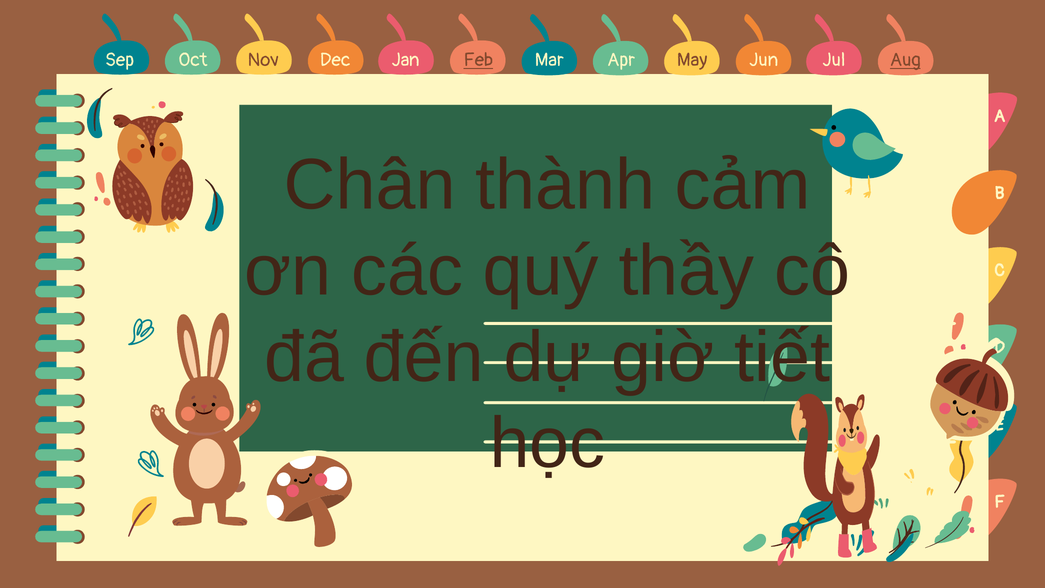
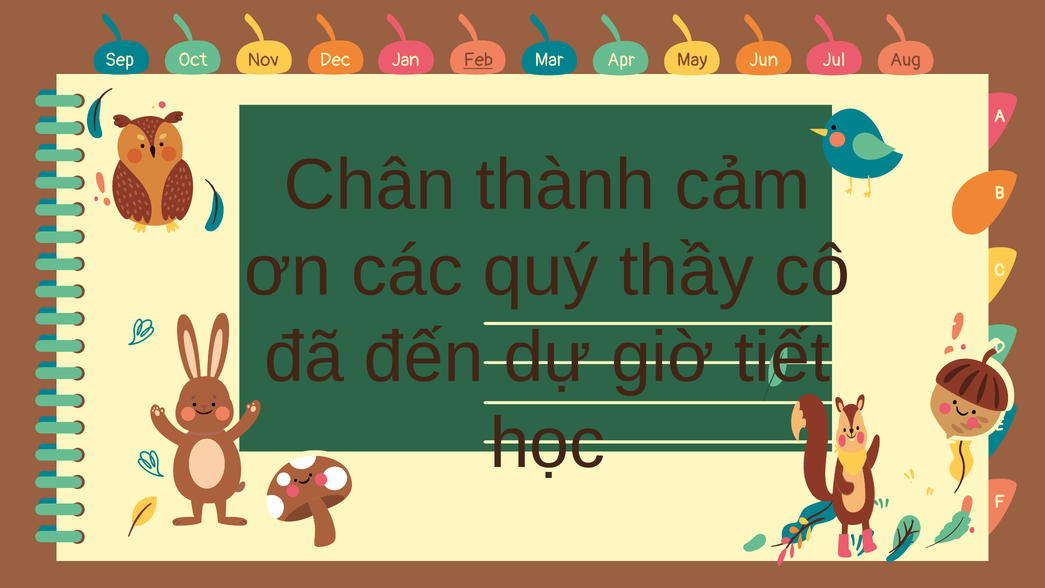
Aug underline: present -> none
